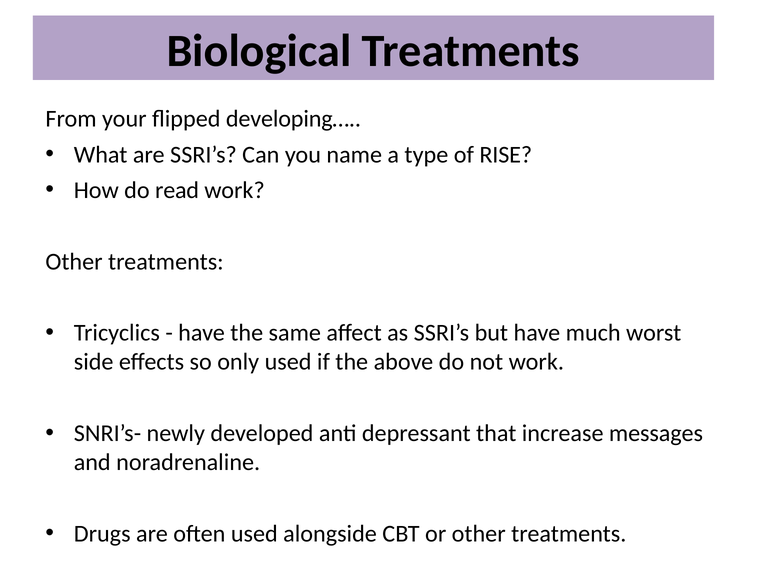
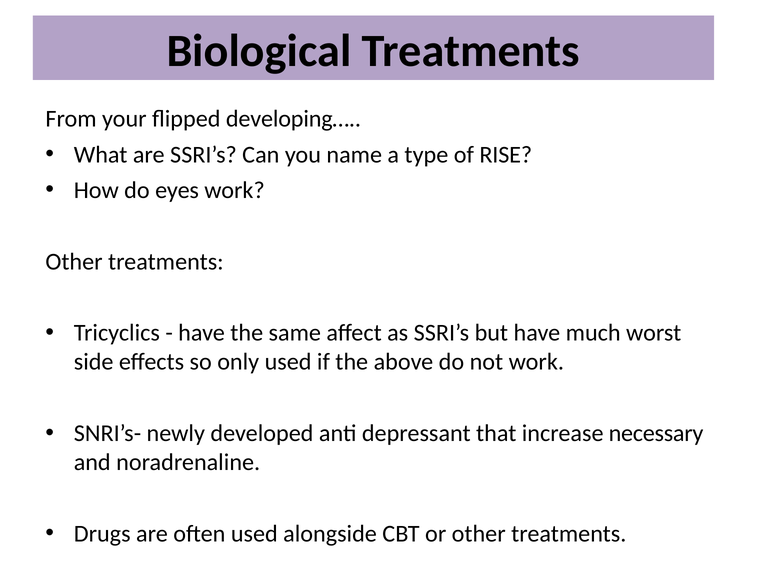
read: read -> eyes
messages: messages -> necessary
